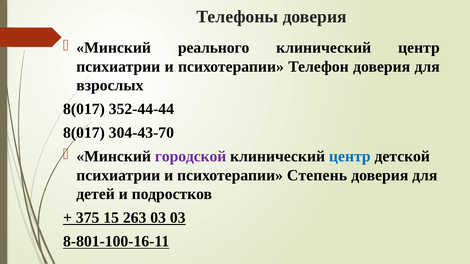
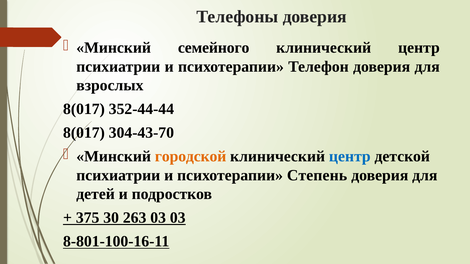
реального: реального -> семейного
городской colour: purple -> orange
15: 15 -> 30
